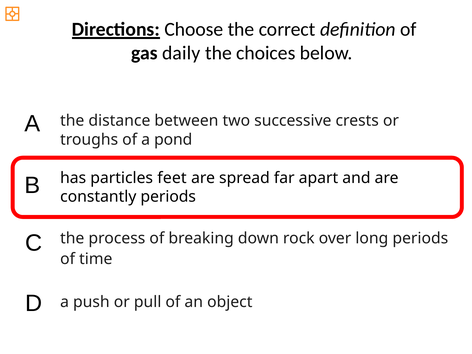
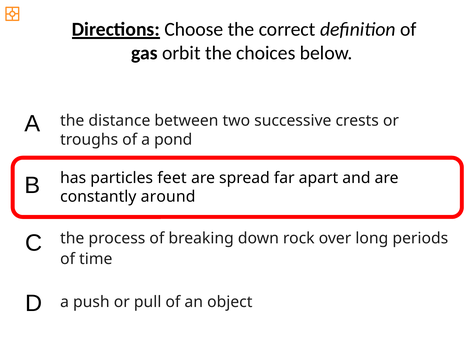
daily: daily -> orbit
constantly periods: periods -> around
